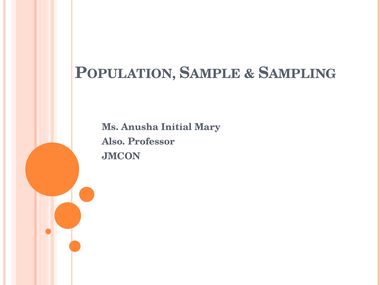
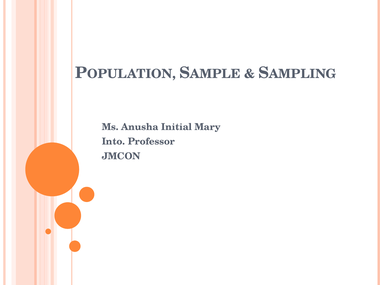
Also: Also -> Into
